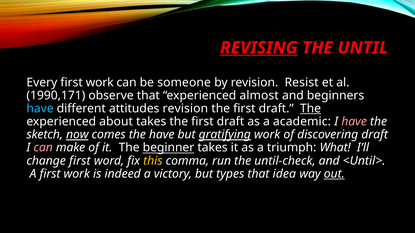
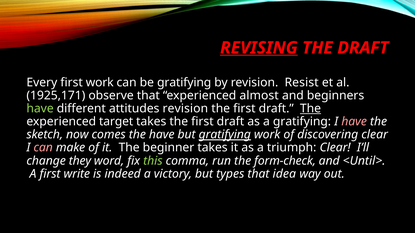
THE UNTIL: UNTIL -> DRAFT
be someone: someone -> gratifying
1990,171: 1990,171 -> 1925,171
have at (40, 109) colour: light blue -> light green
about: about -> target
a academic: academic -> gratifying
now underline: present -> none
discovering draft: draft -> clear
beginner underline: present -> none
triumph What: What -> Clear
change first: first -> they
this colour: yellow -> light green
until-check: until-check -> form-check
A first work: work -> write
out underline: present -> none
